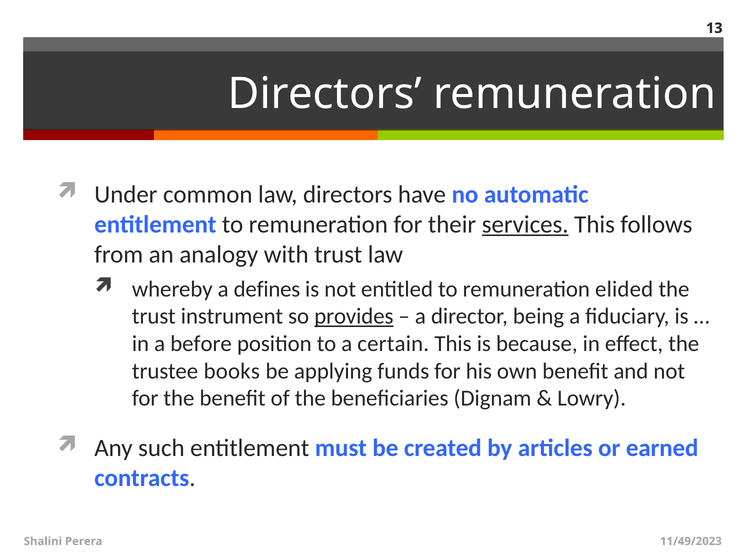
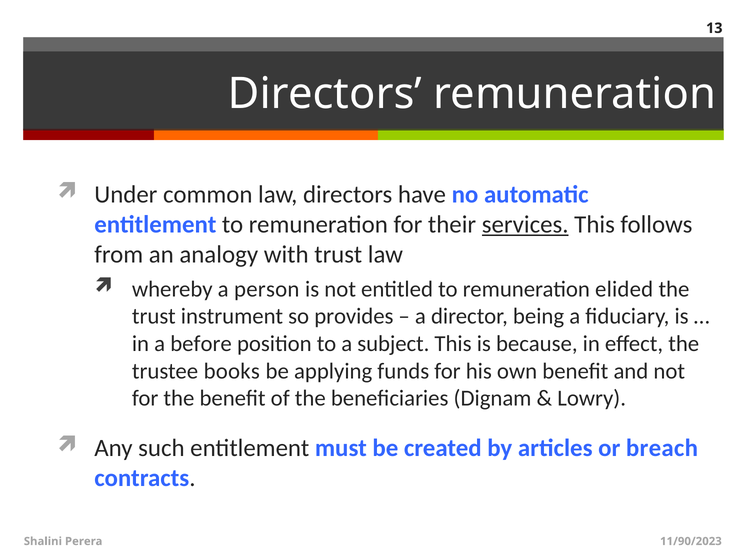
defines: defines -> person
provides underline: present -> none
certain: certain -> subject
earned: earned -> breach
11/49/2023: 11/49/2023 -> 11/90/2023
